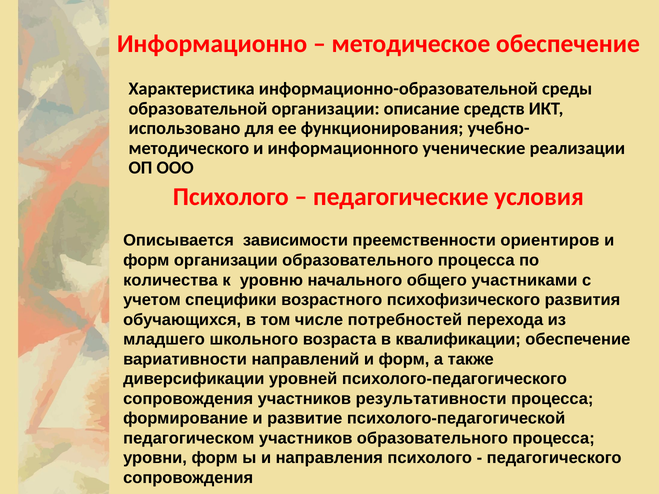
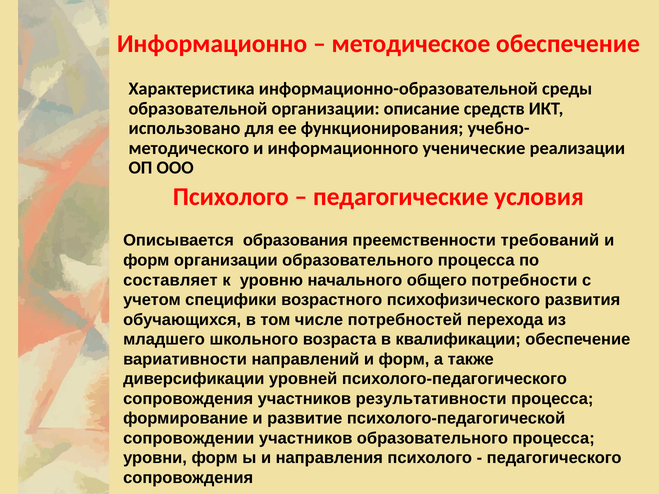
зависимости: зависимости -> образования
ориентиров: ориентиров -> требований
количества: количества -> составляет
участниками: участниками -> потребности
педагогическом: педагогическом -> сопровождении
